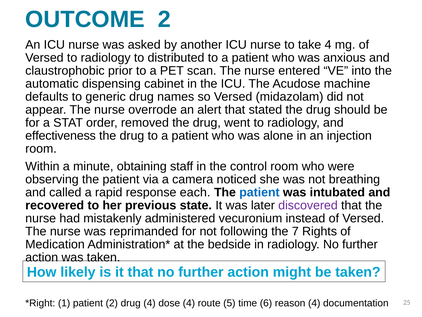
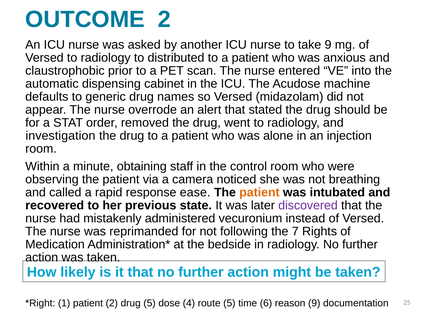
take 4: 4 -> 9
effectiveness: effectiveness -> investigation
each: each -> ease
patient at (259, 192) colour: blue -> orange
drug 4: 4 -> 5
reason 4: 4 -> 9
